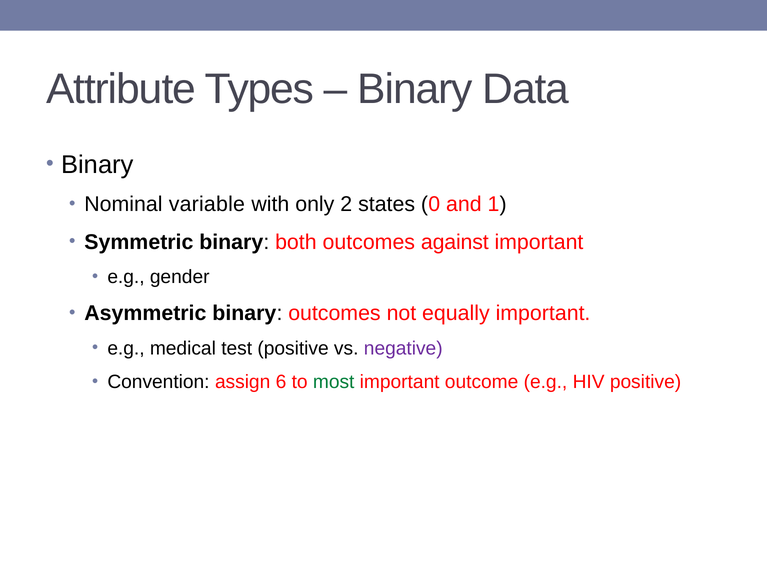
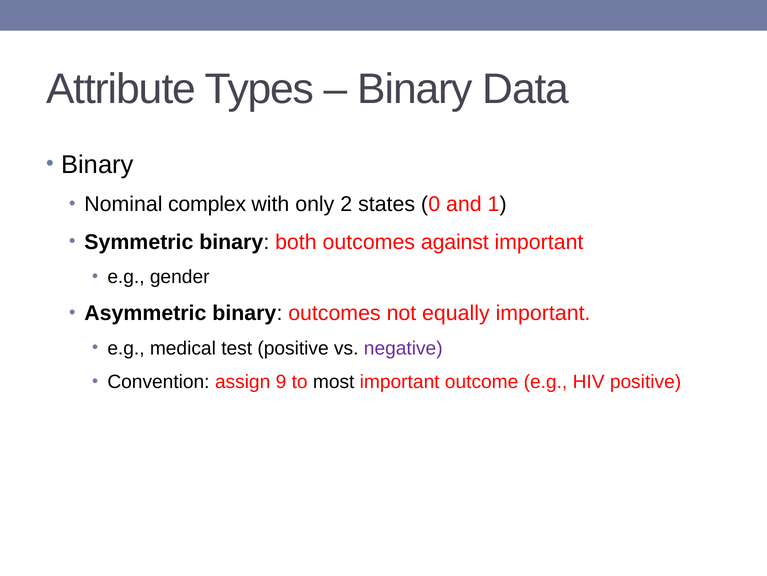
variable: variable -> complex
6: 6 -> 9
most colour: green -> black
